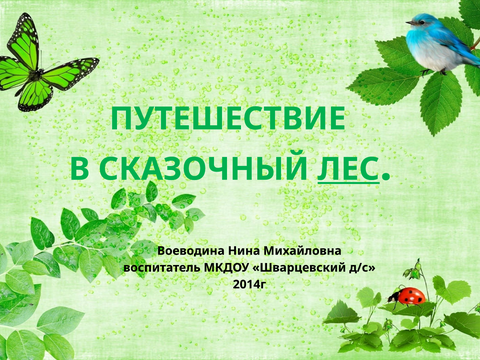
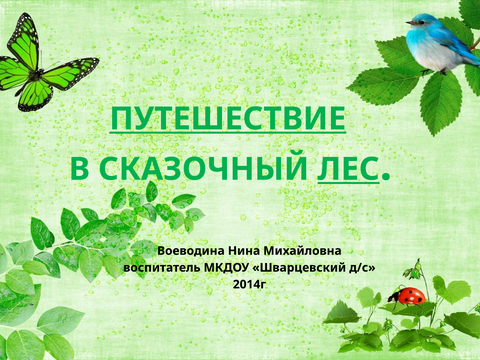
ПУТЕШЕСТВИЕ underline: none -> present
